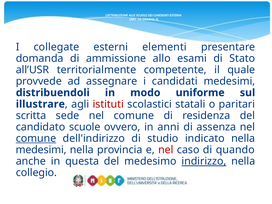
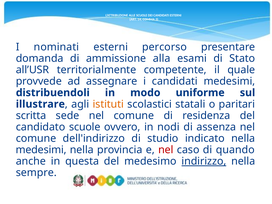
collegate: collegate -> nominati
elementi: elementi -> percorso
allo: allo -> alla
istituti colour: red -> orange
anni: anni -> nodi
comune at (36, 138) underline: present -> none
collegio: collegio -> sempre
